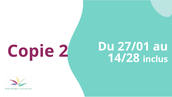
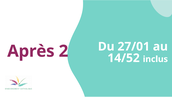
Copie: Copie -> Après
14/28: 14/28 -> 14/52
